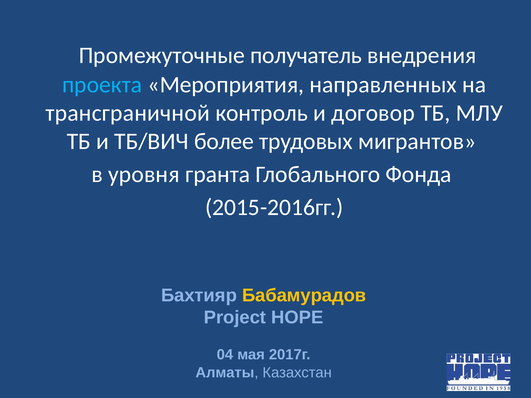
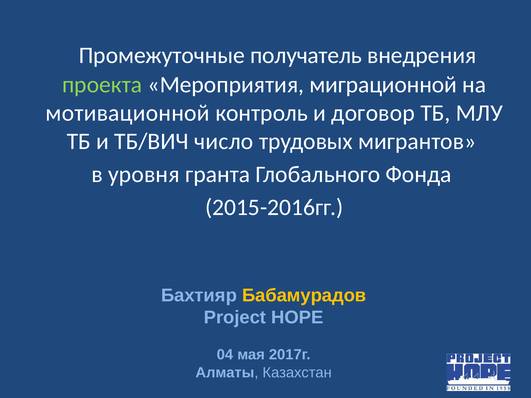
проекта colour: light blue -> light green
направленных: направленных -> миграционной
трансграничной: трансграничной -> мотивационной
более: более -> число
